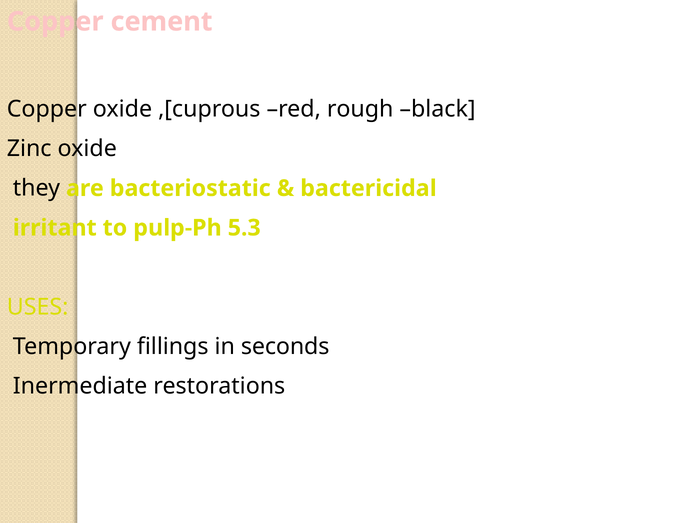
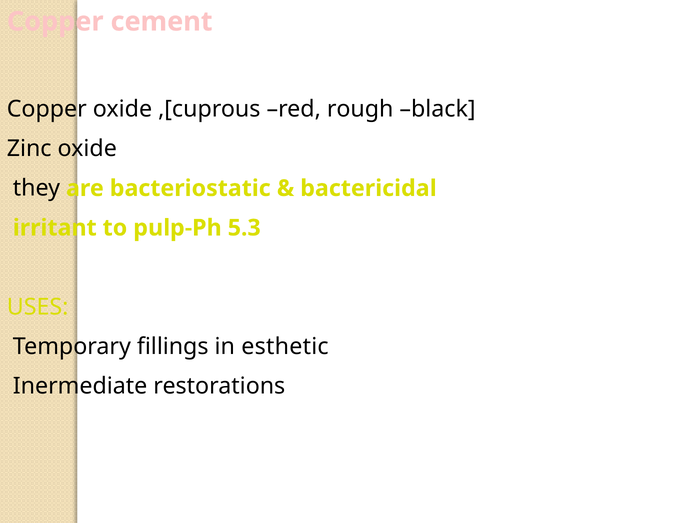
seconds: seconds -> esthetic
